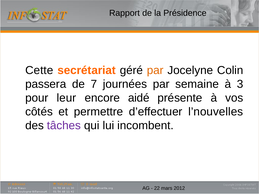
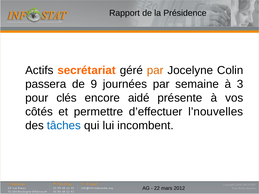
Cette: Cette -> Actifs
7: 7 -> 9
leur: leur -> clés
tâches colour: purple -> blue
